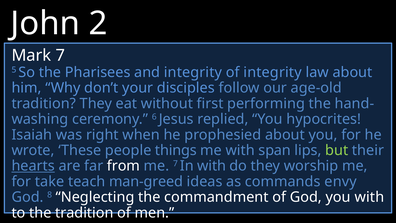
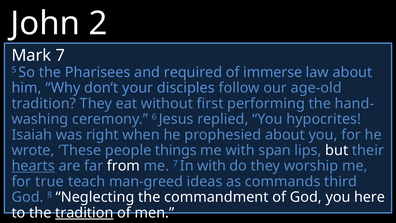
and integrity: integrity -> required
of integrity: integrity -> immerse
but colour: light green -> white
take: take -> true
envy: envy -> third
you with: with -> here
tradition at (84, 213) underline: none -> present
